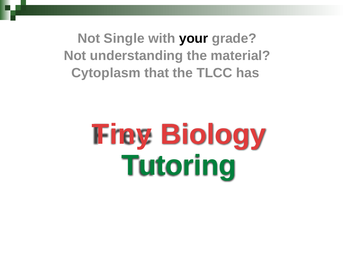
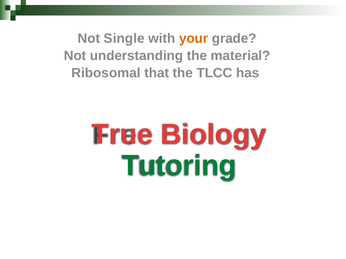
your colour: black -> orange
Cytoplasm: Cytoplasm -> Ribosomal
Tiny: Tiny -> True
